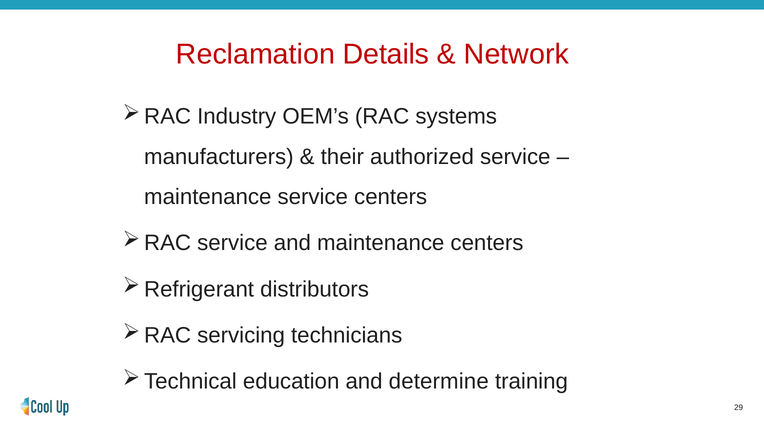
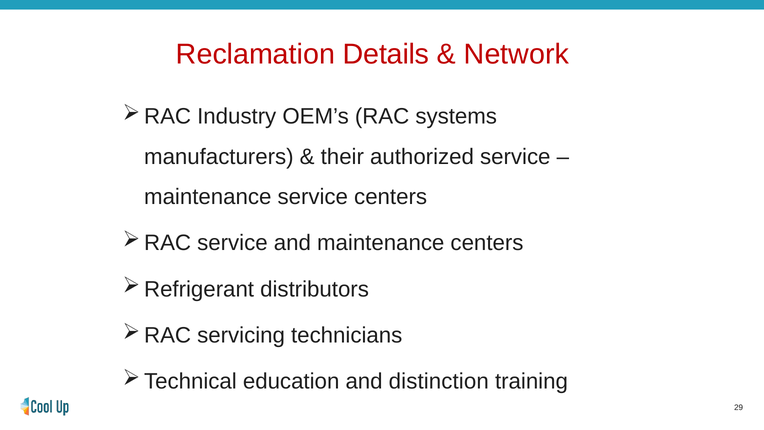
determine: determine -> distinction
